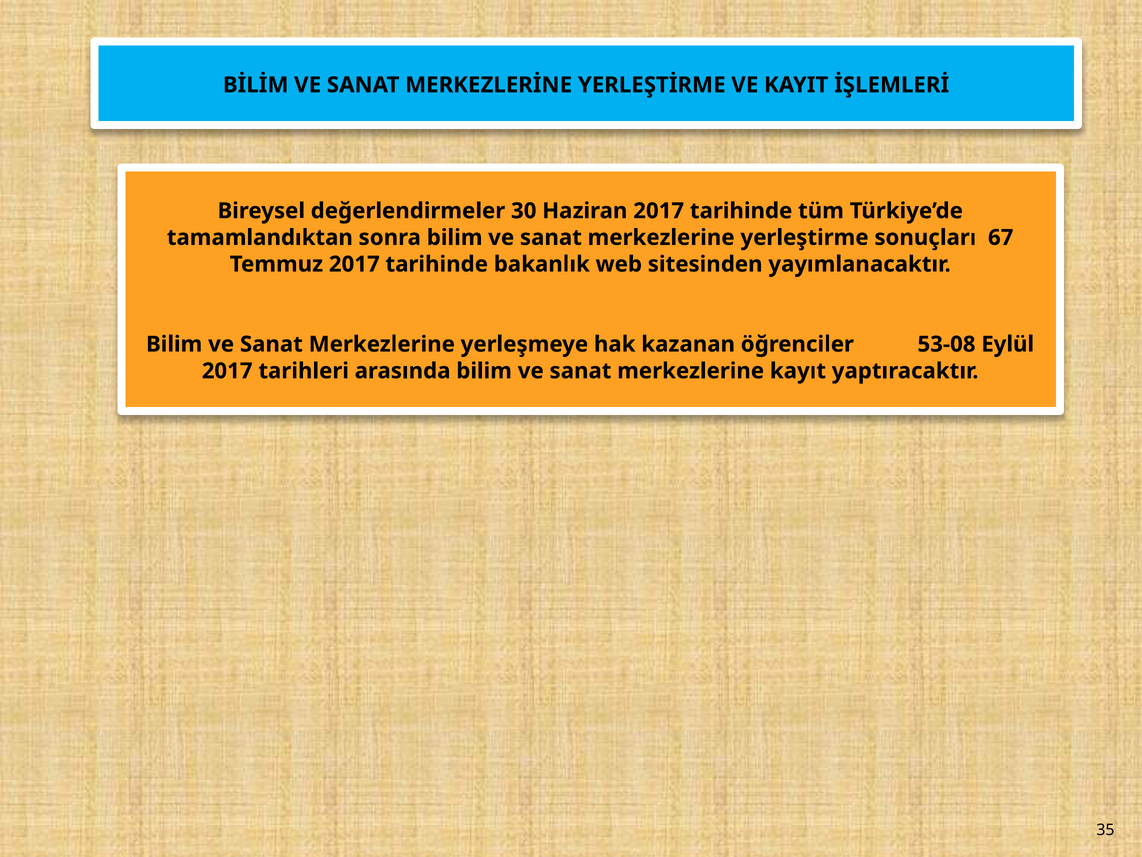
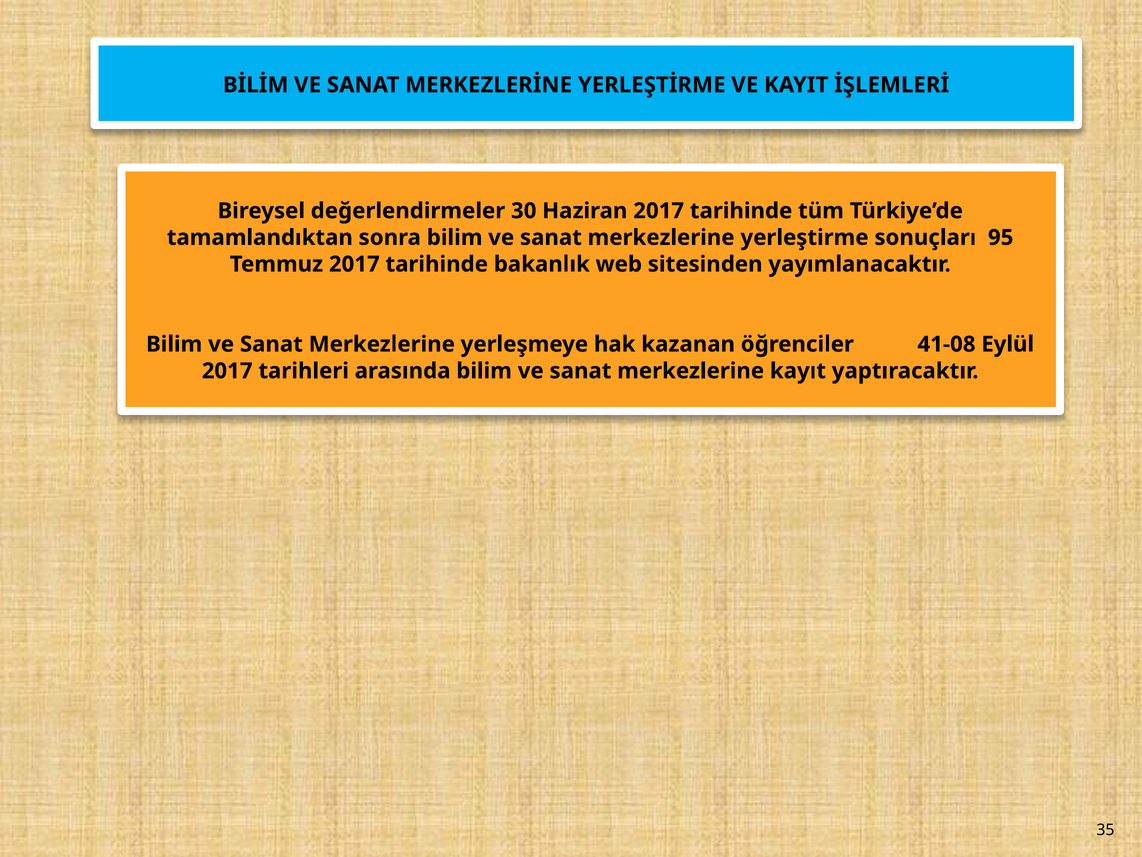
67: 67 -> 95
53-08: 53-08 -> 41-08
